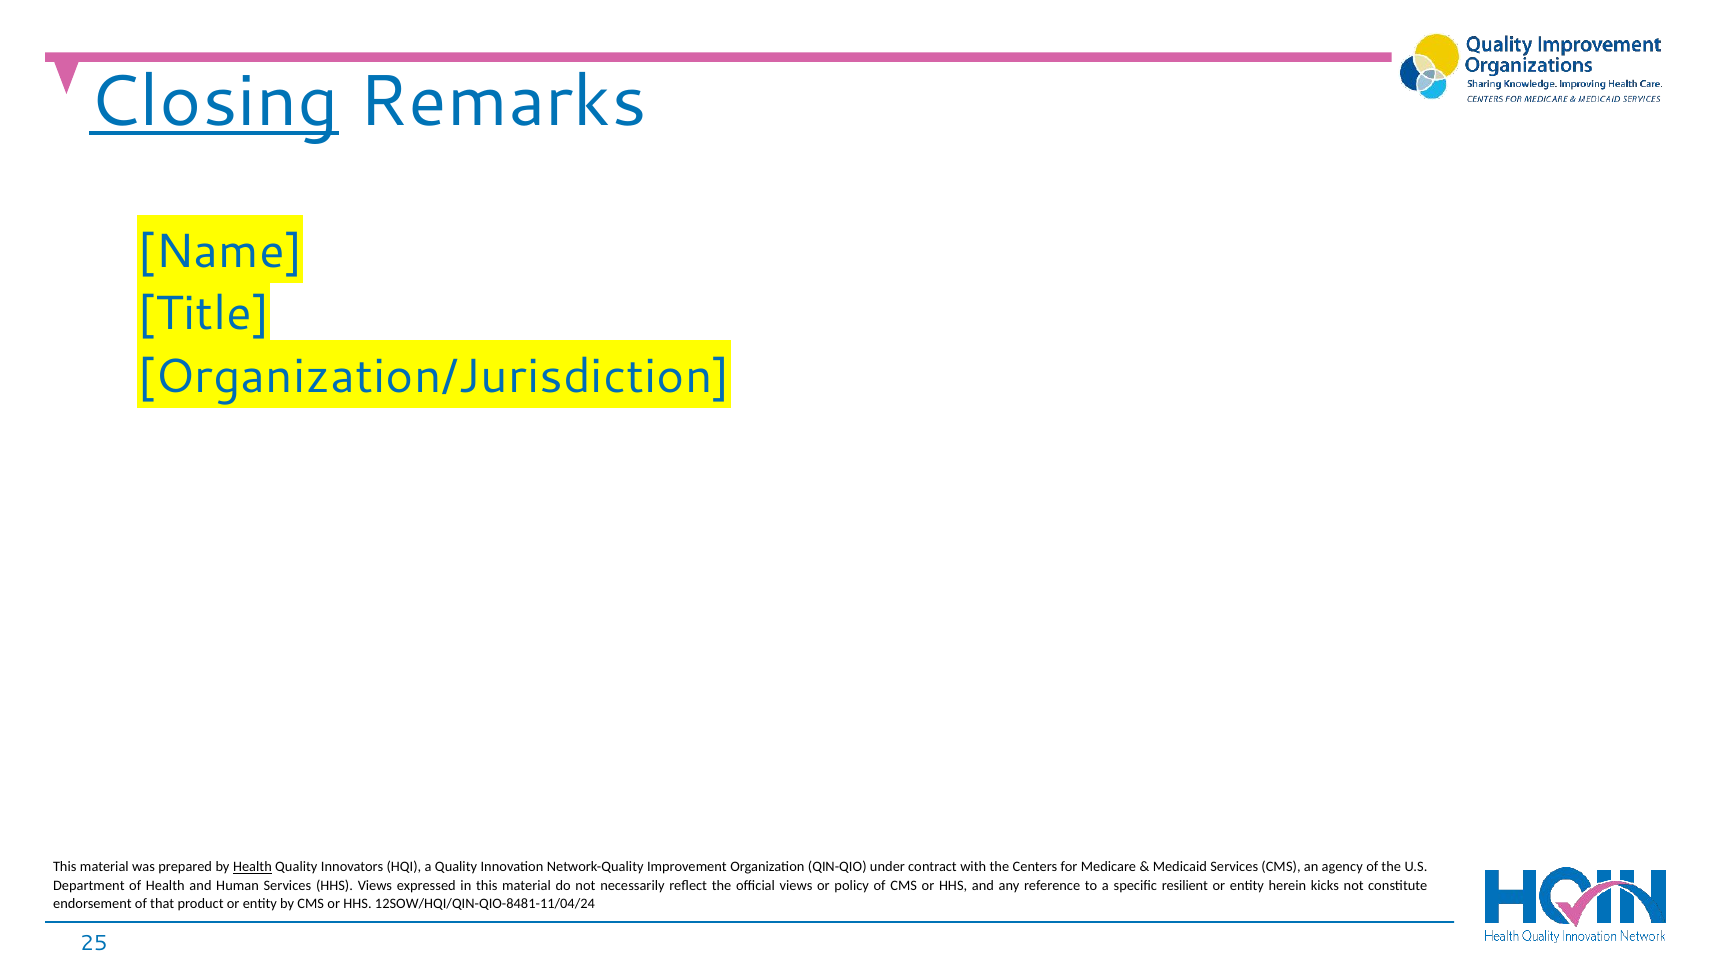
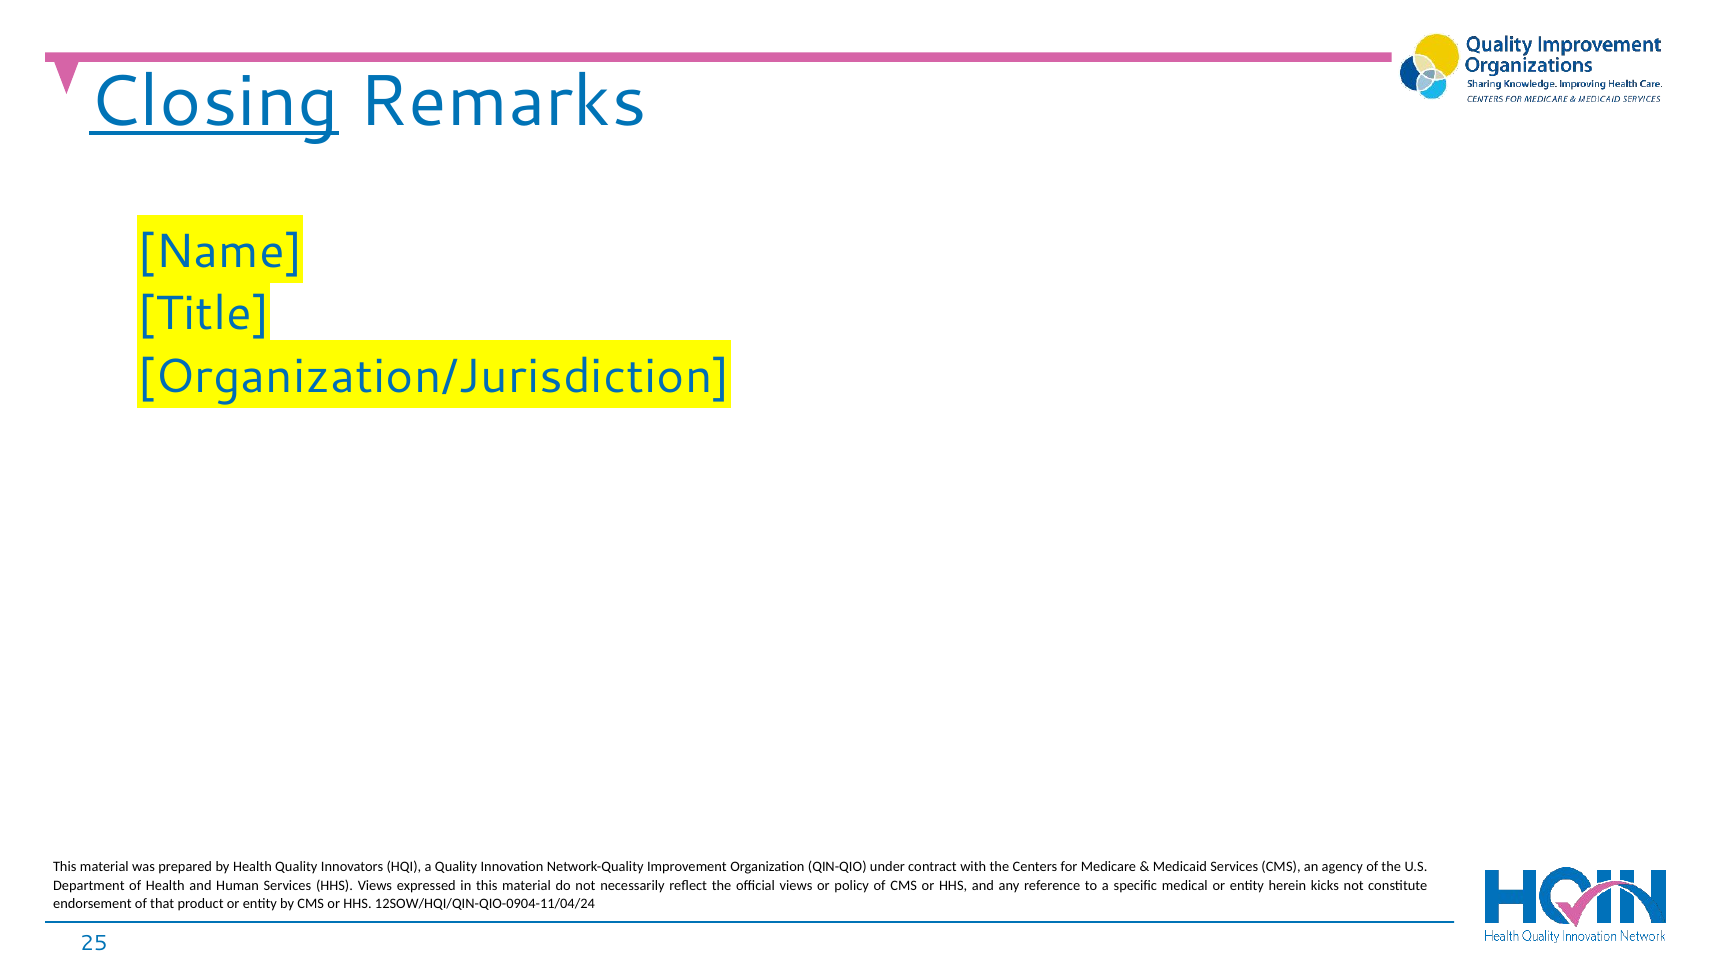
Health at (252, 867) underline: present -> none
resilient: resilient -> medical
12SOW/HQI/QIN-QIO-8481-11/04/24: 12SOW/HQI/QIN-QIO-8481-11/04/24 -> 12SOW/HQI/QIN-QIO-0904-11/04/24
